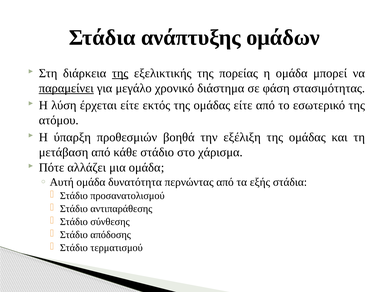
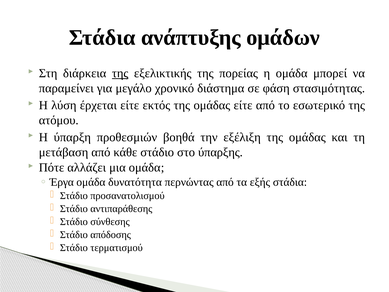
παραμείνει underline: present -> none
χάρισμα: χάρισμα -> ύπαρξης
Αυτή: Αυτή -> Έργα
